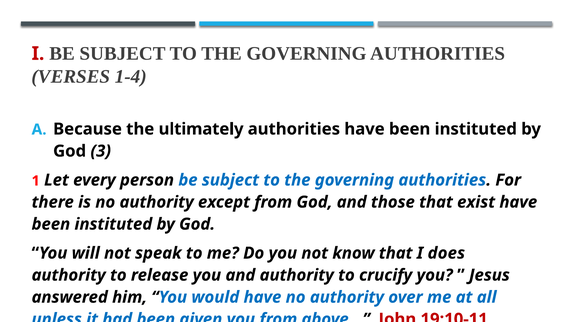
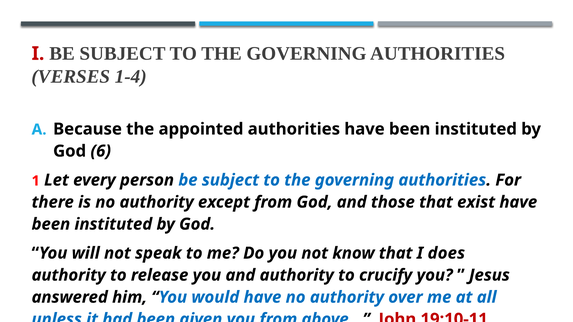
ultimately: ultimately -> appointed
3: 3 -> 6
